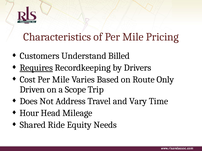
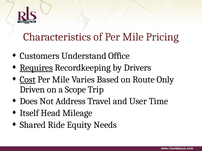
Billed: Billed -> Office
Cost underline: none -> present
Vary: Vary -> User
Hour: Hour -> Itself
